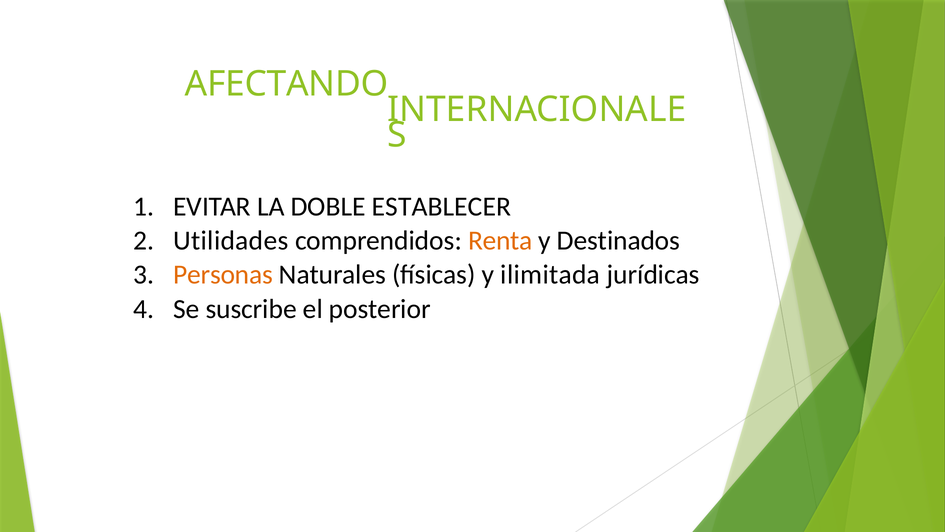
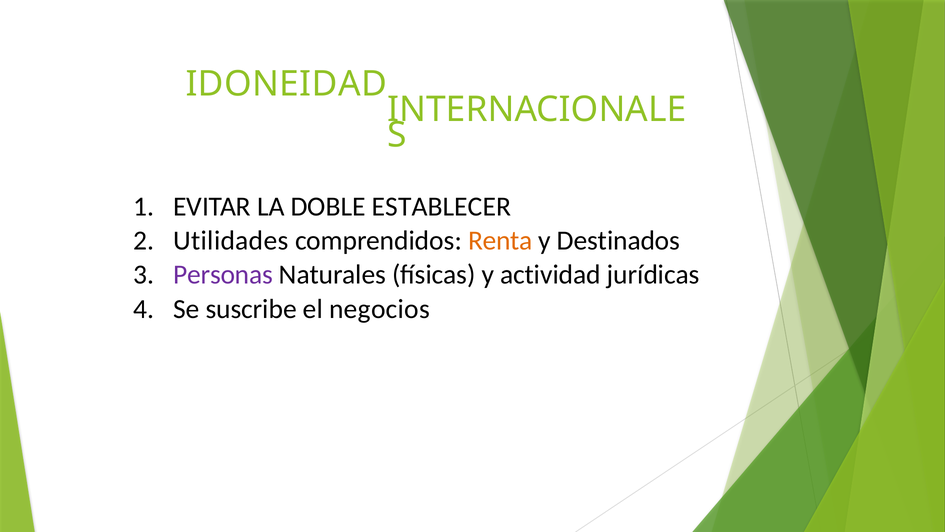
AFECTANDO: AFECTANDO -> IDONEIDAD
Personas colour: orange -> purple
ilimitada: ilimitada -> actividad
posterior: posterior -> negocios
